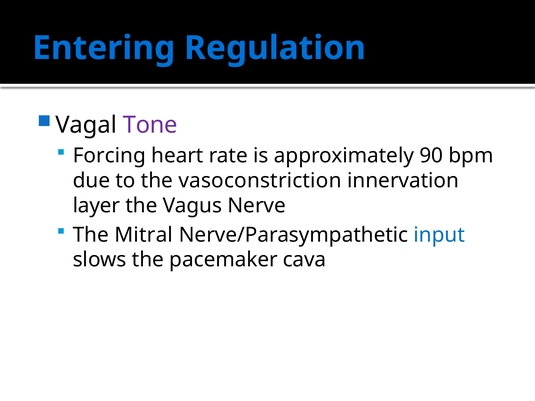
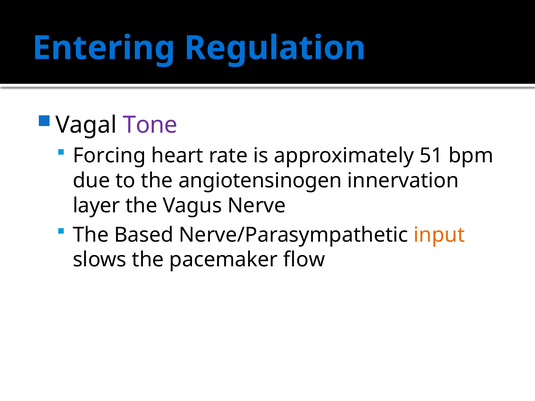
90: 90 -> 51
vasoconstriction: vasoconstriction -> angiotensinogen
Mitral: Mitral -> Based
input colour: blue -> orange
cava: cava -> flow
